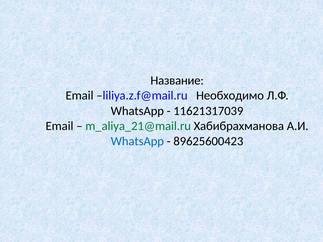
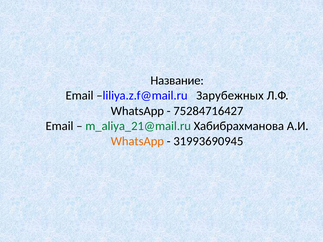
Необходимо: Необходимо -> Зарубежных
11621317039: 11621317039 -> 75284716427
WhatsApp at (137, 141) colour: blue -> orange
89625600423: 89625600423 -> 31993690945
